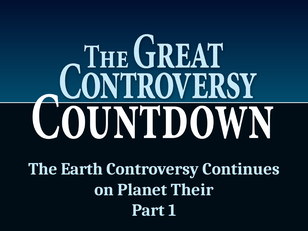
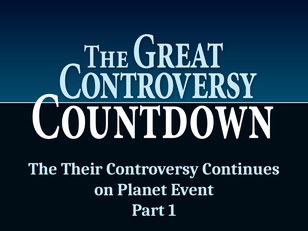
Earth: Earth -> Their
Their: Their -> Event
